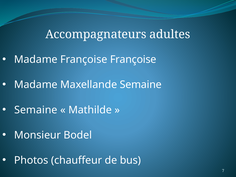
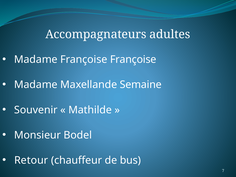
Semaine at (36, 110): Semaine -> Souvenir
Photos: Photos -> Retour
